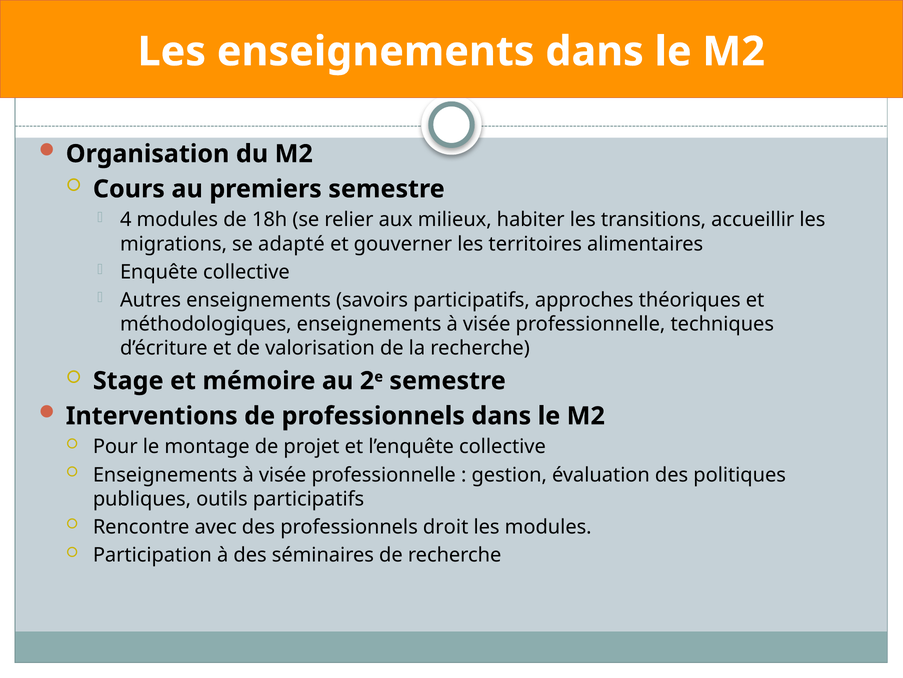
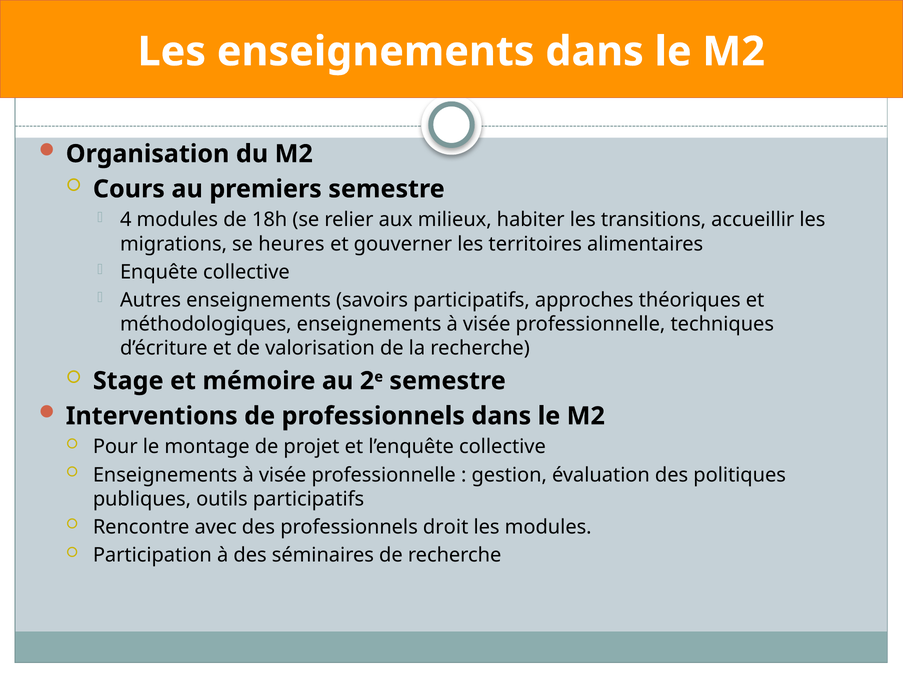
adapté: adapté -> heures
